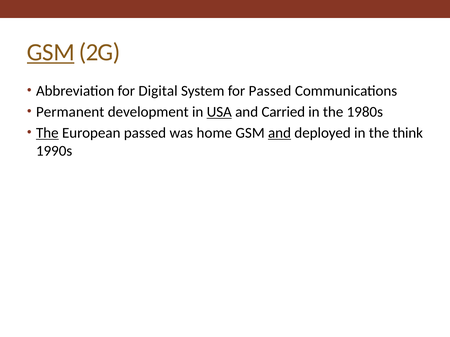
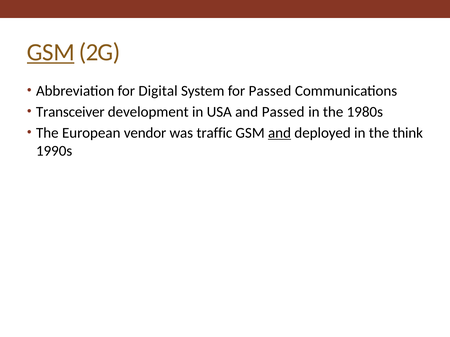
Permanent: Permanent -> Transceiver
USA underline: present -> none
and Carried: Carried -> Passed
The at (47, 133) underline: present -> none
European passed: passed -> vendor
home: home -> traffic
